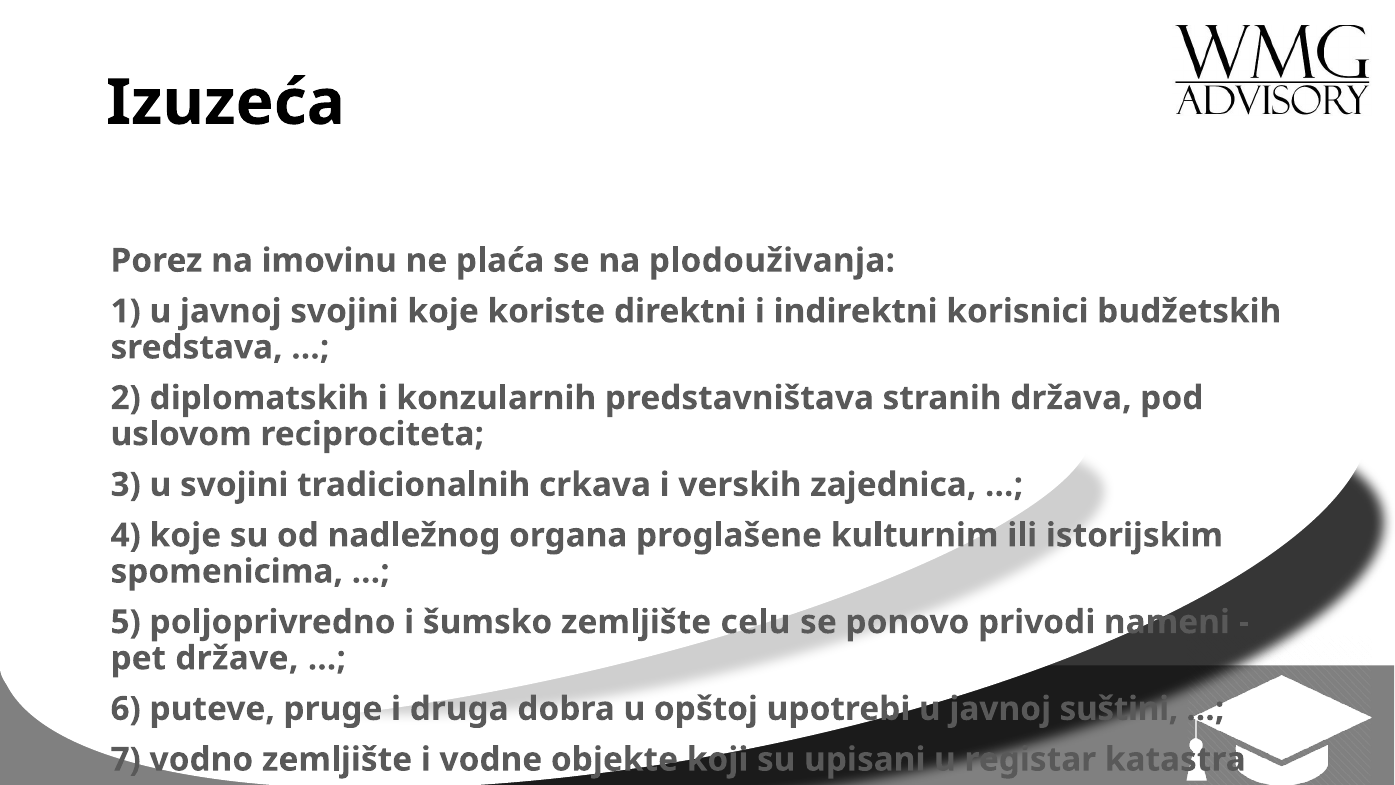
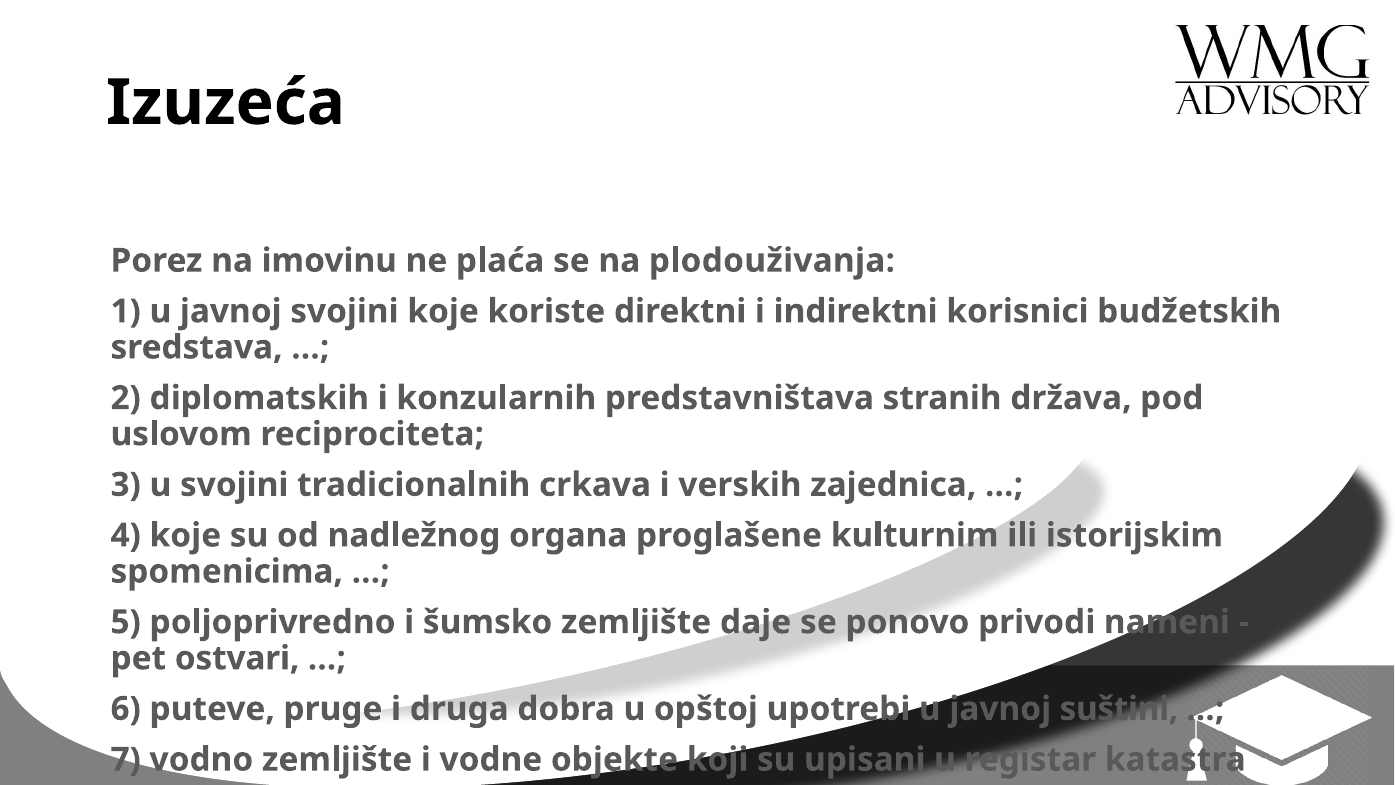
celu: celu -> daje
države: države -> ostvari
